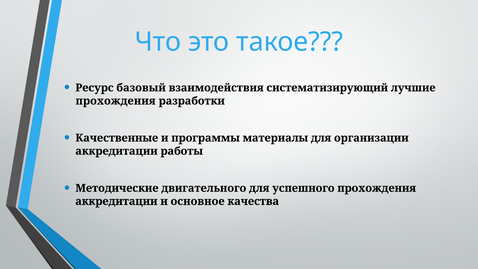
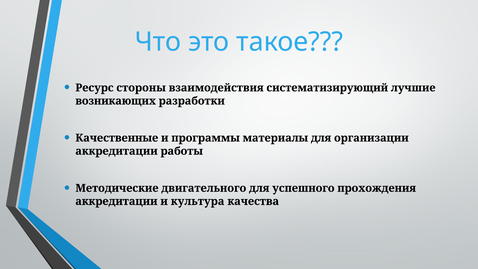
базовый: базовый -> стороны
прохождения at (116, 101): прохождения -> возникающих
основное: основное -> культура
